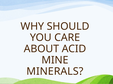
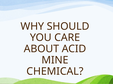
MINERALS: MINERALS -> CHEMICAL
